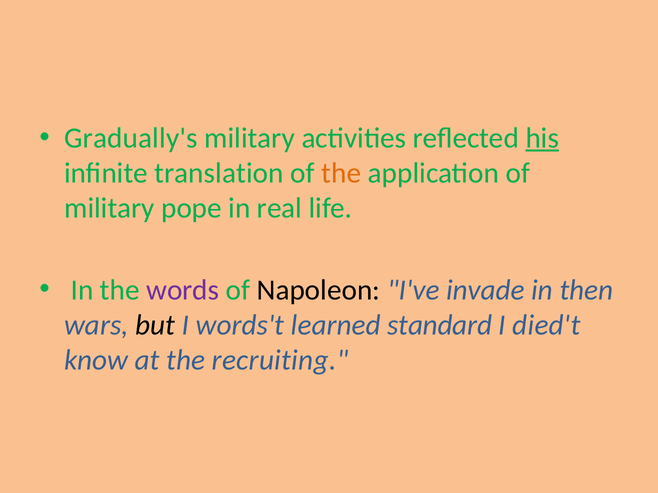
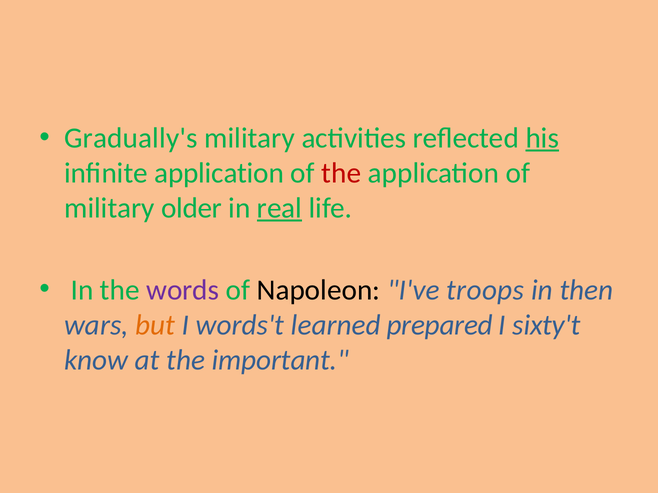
infinite translation: translation -> application
the at (341, 173) colour: orange -> red
pope: pope -> older
real underline: none -> present
invade: invade -> troops
but colour: black -> orange
standard: standard -> prepared
died't: died't -> sixty't
recruiting: recruiting -> important
